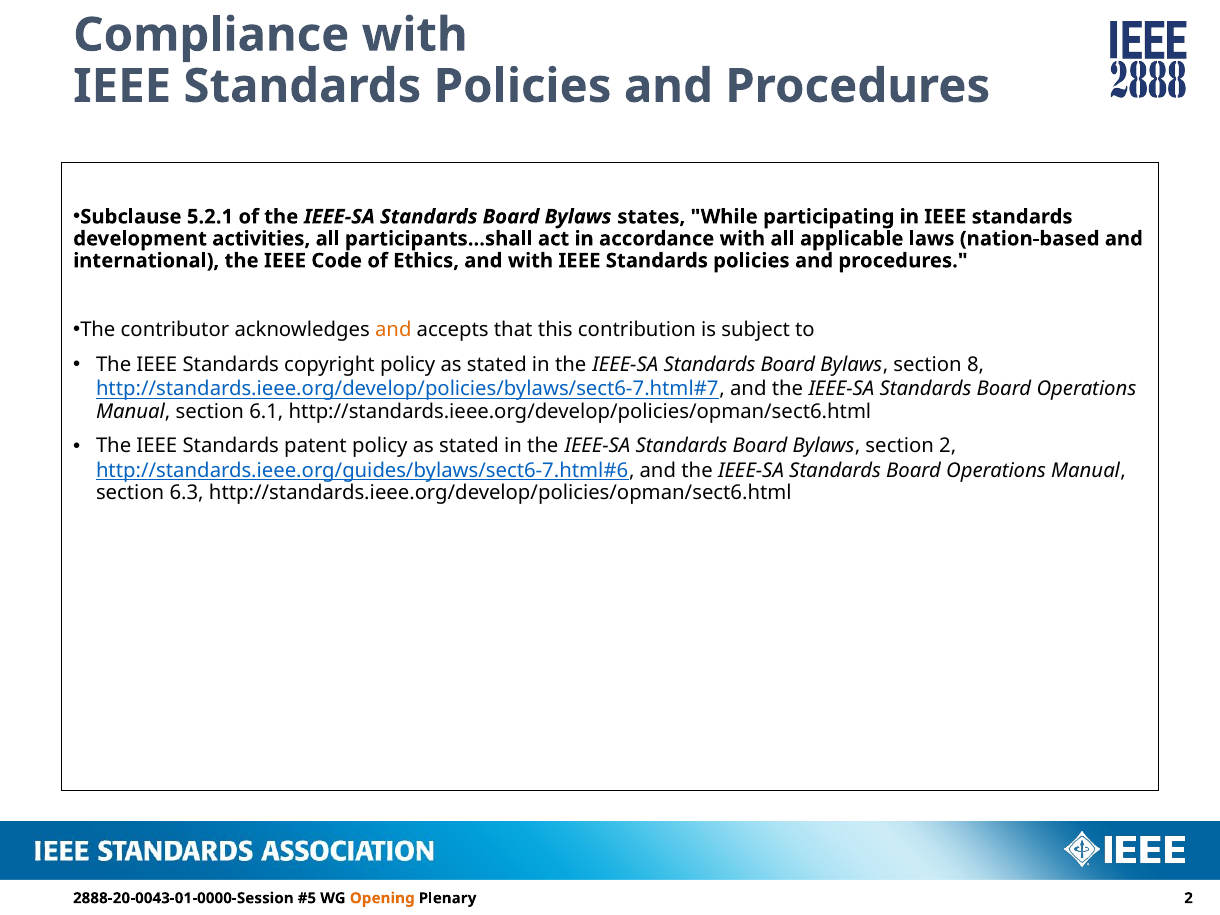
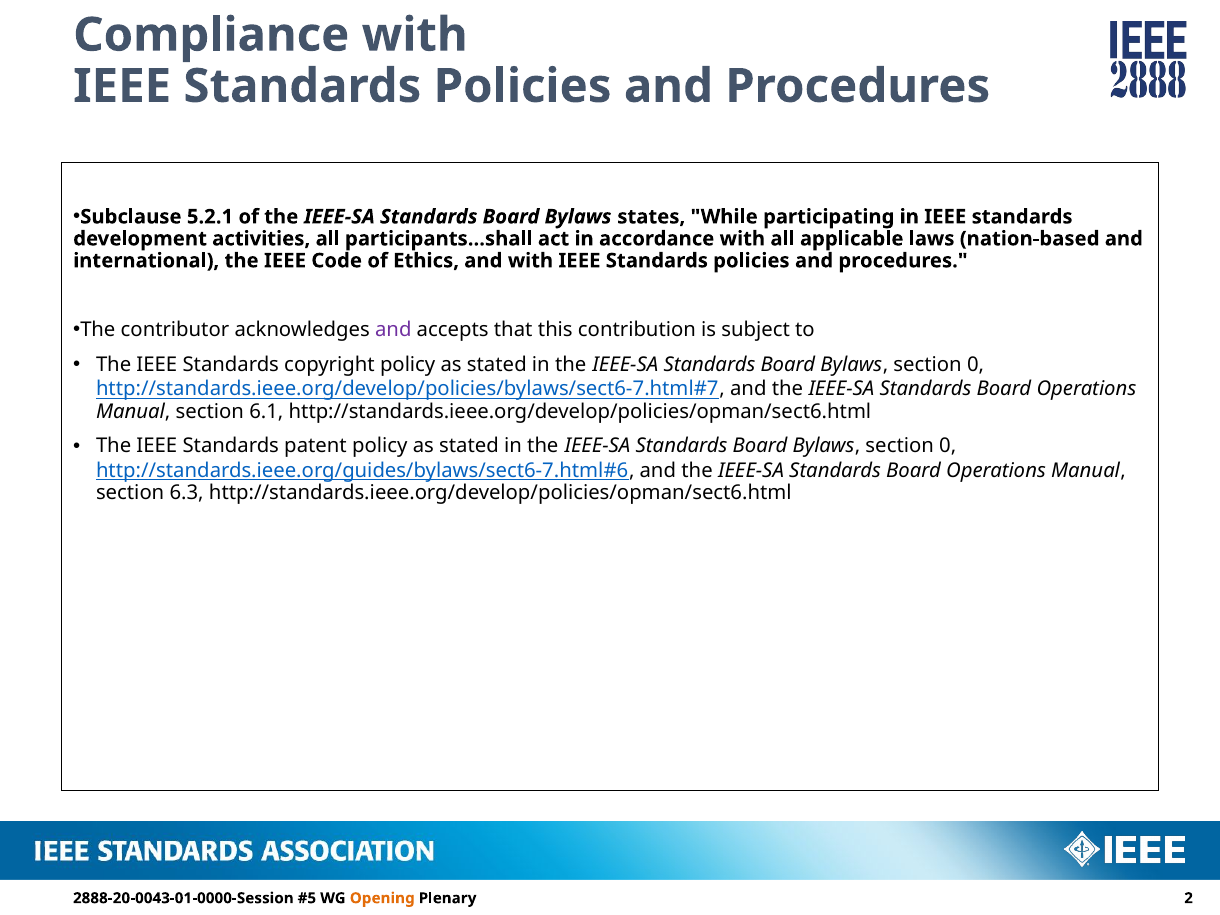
and at (393, 330) colour: orange -> purple
8 at (976, 365): 8 -> 0
2 at (948, 446): 2 -> 0
